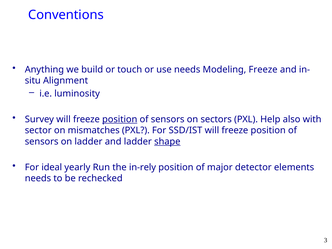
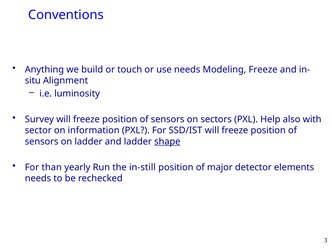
position at (120, 119) underline: present -> none
mismatches: mismatches -> information
ideal: ideal -> than
in-rely: in-rely -> in-still
